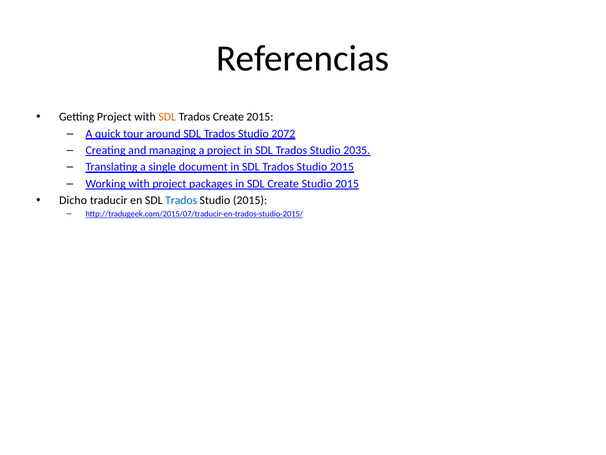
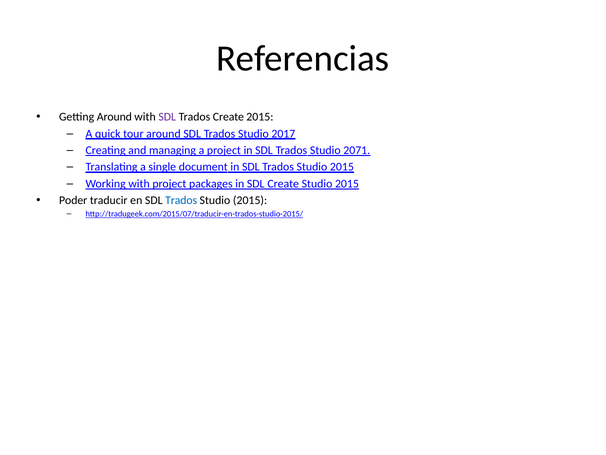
Getting Project: Project -> Around
SDL at (167, 117) colour: orange -> purple
2072: 2072 -> 2017
2035: 2035 -> 2071
Dicho: Dicho -> Poder
